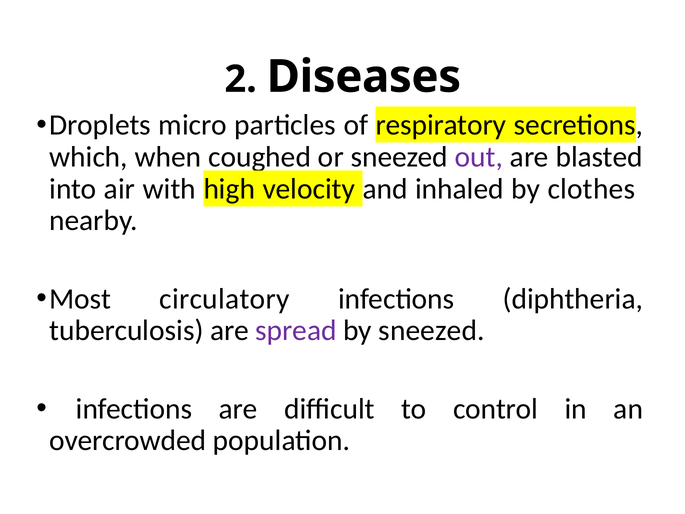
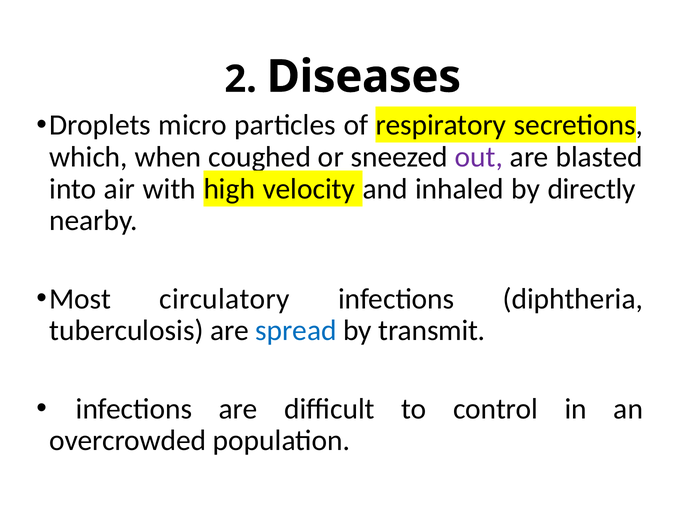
clothes: clothes -> directly
spread colour: purple -> blue
by sneezed: sneezed -> transmit
